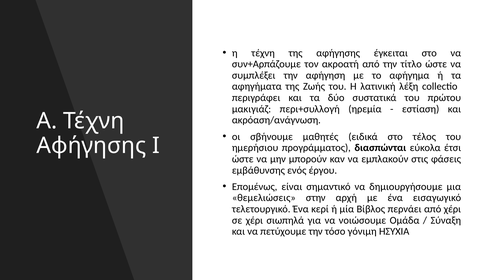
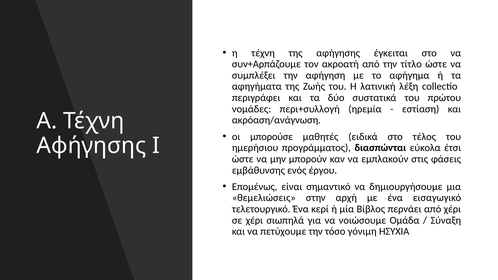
μακιγιάζ: μακιγιάζ -> νομάδες
σβήνουμε: σβήνουμε -> μπορούσε
